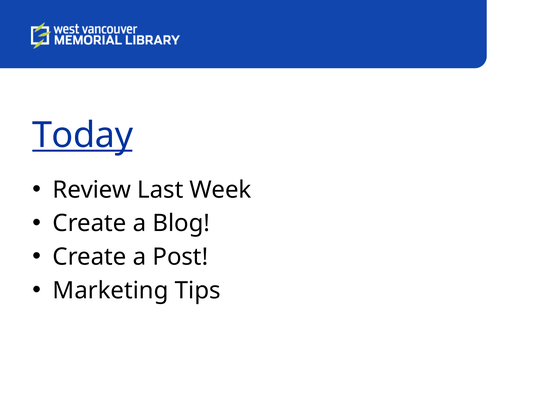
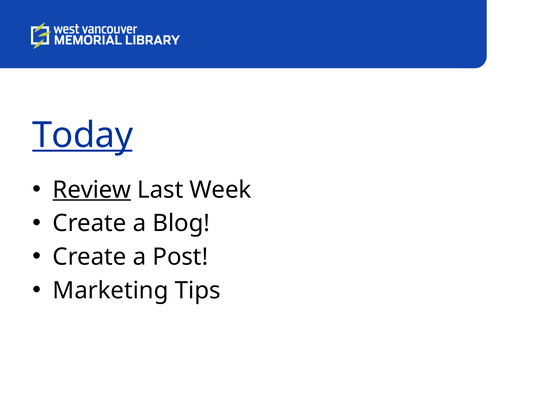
Review underline: none -> present
